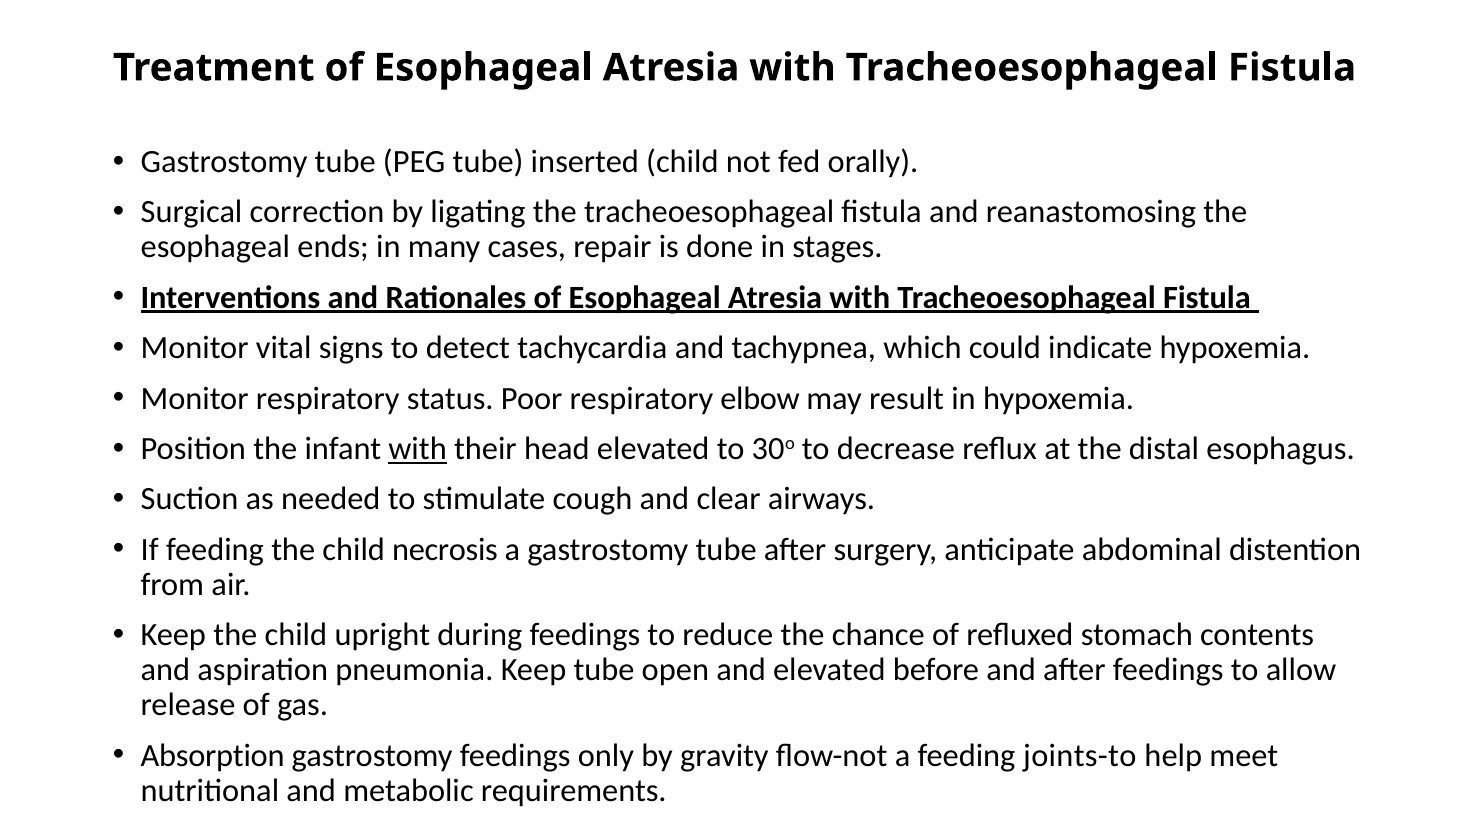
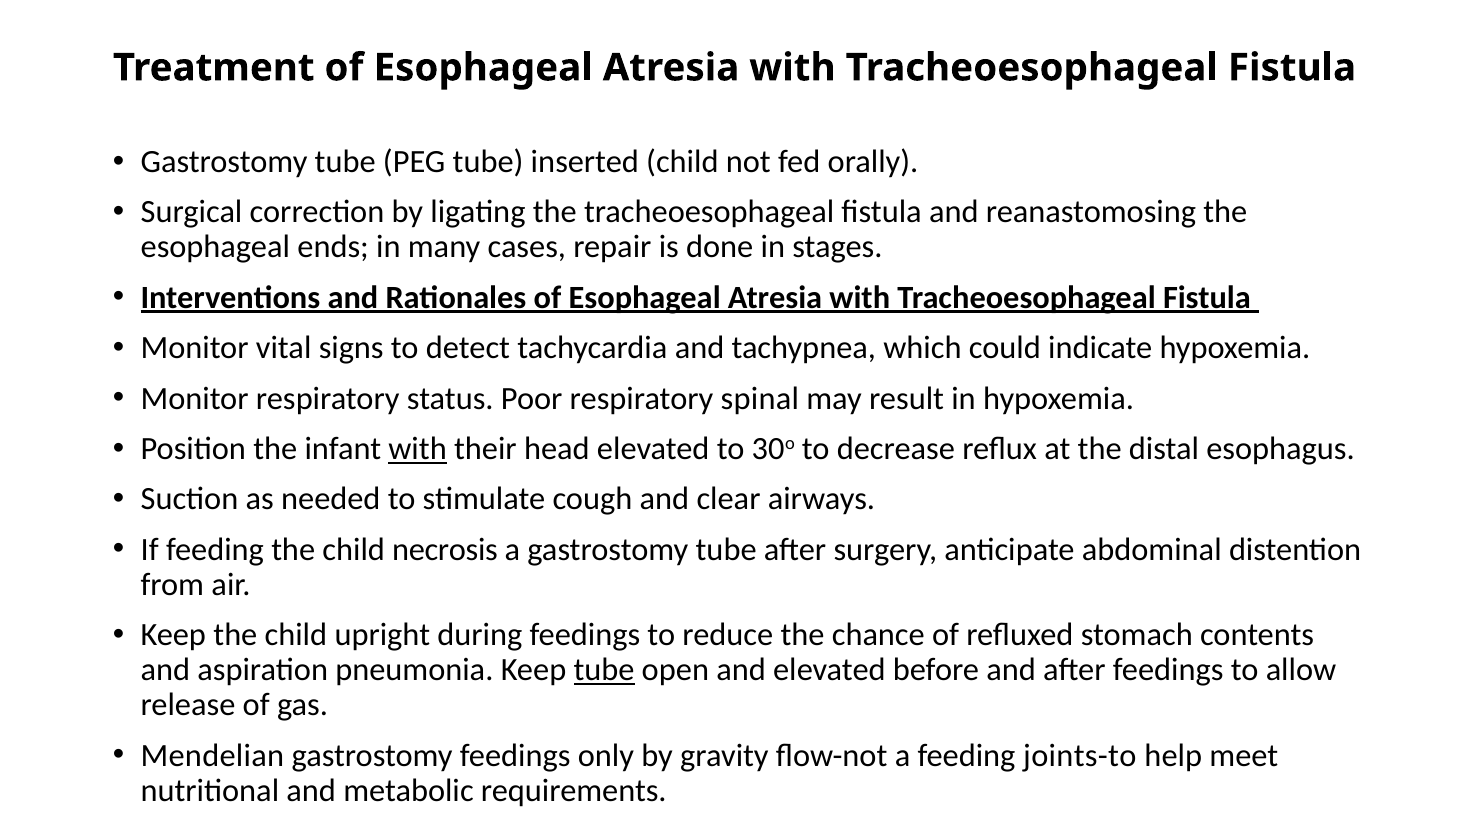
elbow: elbow -> spinal
tube at (604, 670) underline: none -> present
Absorption: Absorption -> Mendelian
